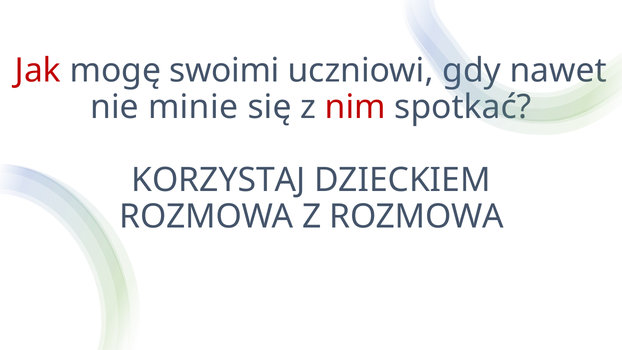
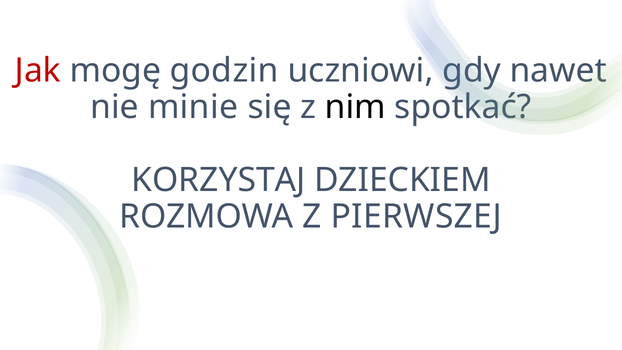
swoimi: swoimi -> godzin
nim colour: red -> black
Z ROZMOWA: ROZMOWA -> PIERWSZEJ
